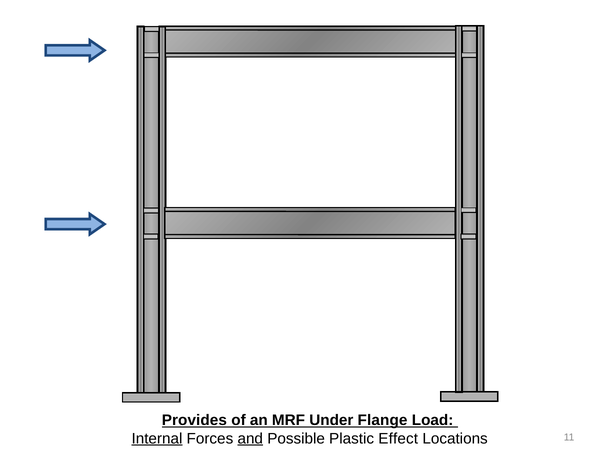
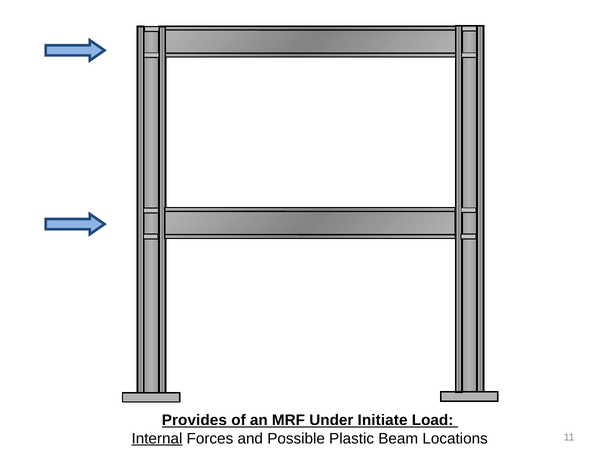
Flange: Flange -> Initiate
and underline: present -> none
Effect: Effect -> Beam
